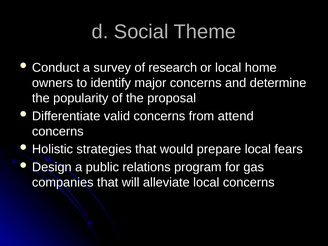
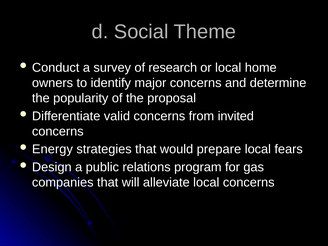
attend: attend -> invited
Holistic: Holistic -> Energy
